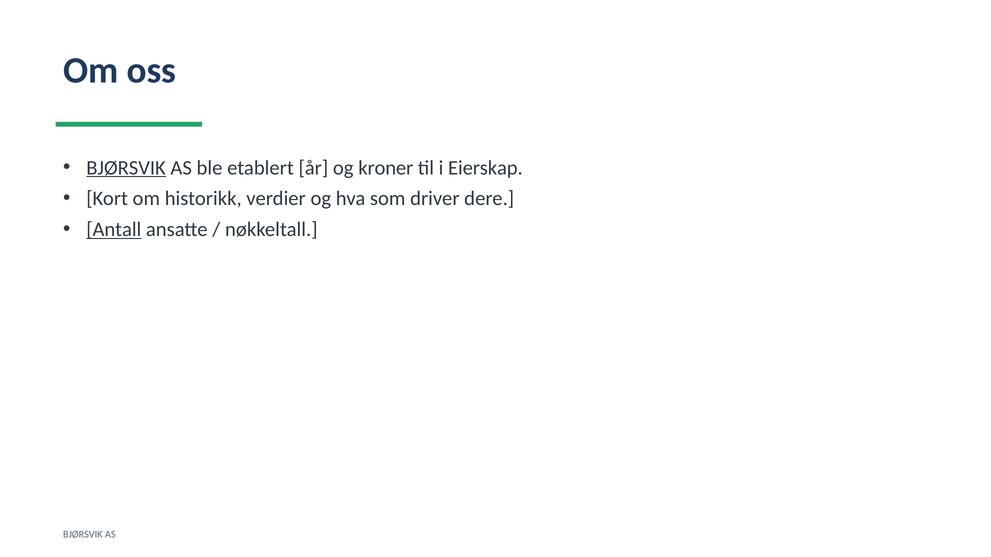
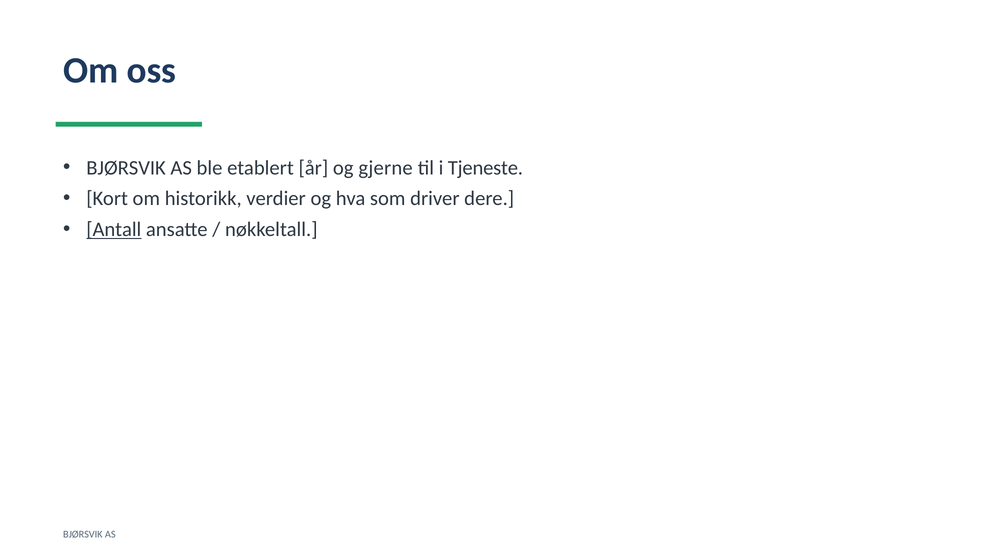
BJØRSVIK at (126, 168) underline: present -> none
kroner: kroner -> gjerne
Eierskap: Eierskap -> Tjeneste
